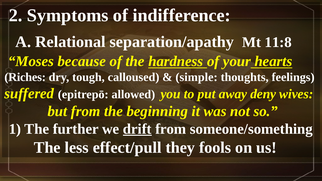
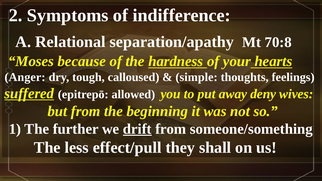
11:8: 11:8 -> 70:8
Riches: Riches -> Anger
suffered underline: none -> present
fools: fools -> shall
